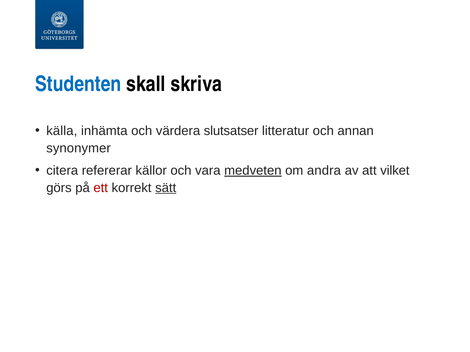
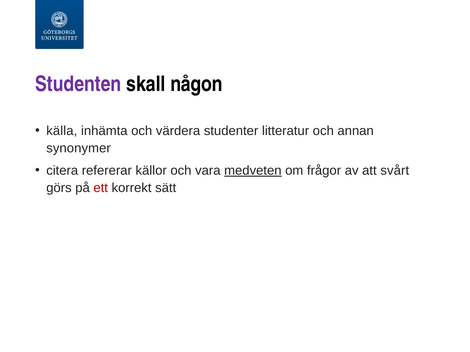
Studenten colour: blue -> purple
skriva: skriva -> någon
slutsatser: slutsatser -> studenter
andra: andra -> frågor
vilket: vilket -> svårt
sätt underline: present -> none
